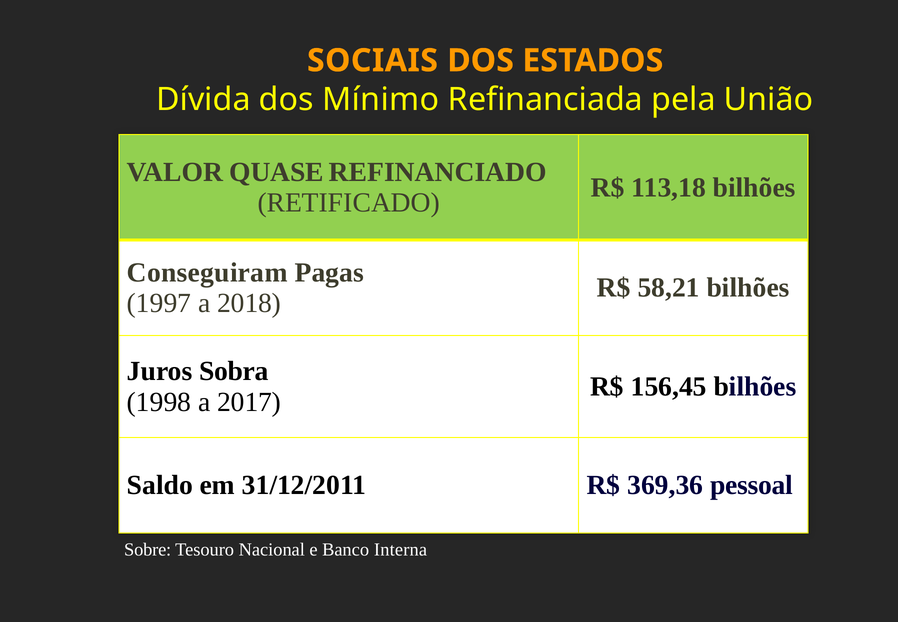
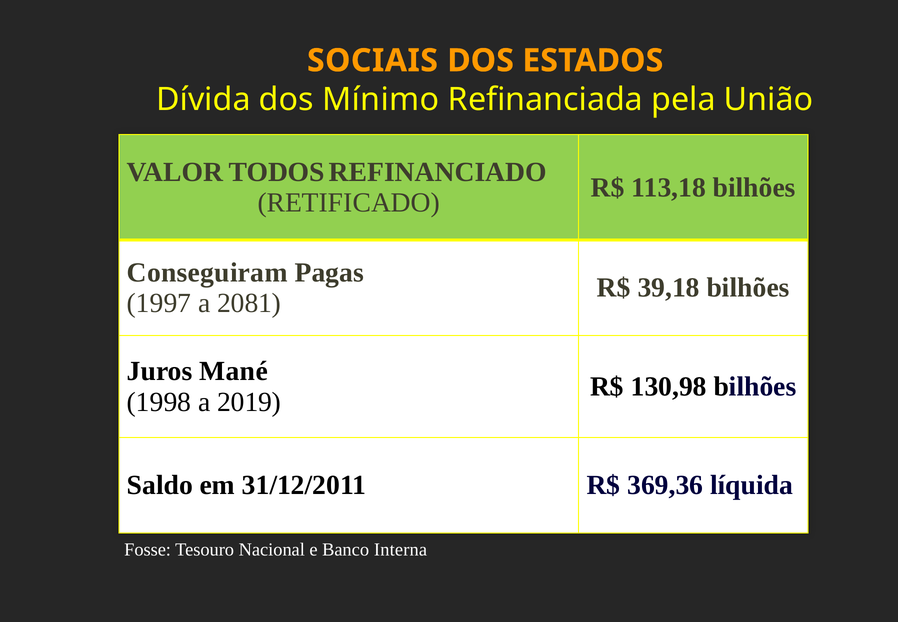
QUASE: QUASE -> TODOS
58,21: 58,21 -> 39,18
2018: 2018 -> 2081
Sobra: Sobra -> Mané
156,45: 156,45 -> 130,98
2017: 2017 -> 2019
pessoal: pessoal -> líquida
Sobre: Sobre -> Fosse
